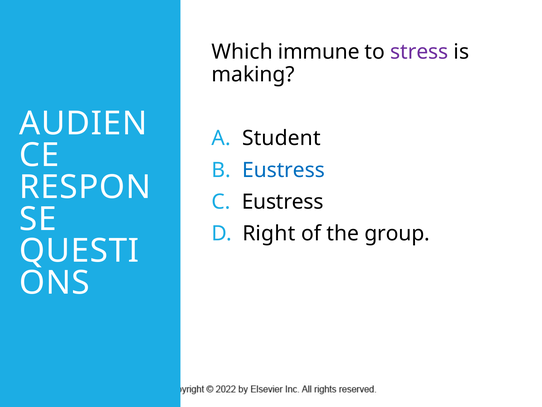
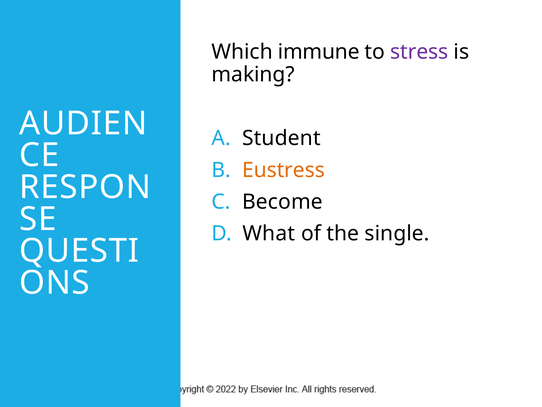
Eustress at (283, 170) colour: blue -> orange
Eustress at (283, 202): Eustress -> Become
Right: Right -> What
group: group -> single
